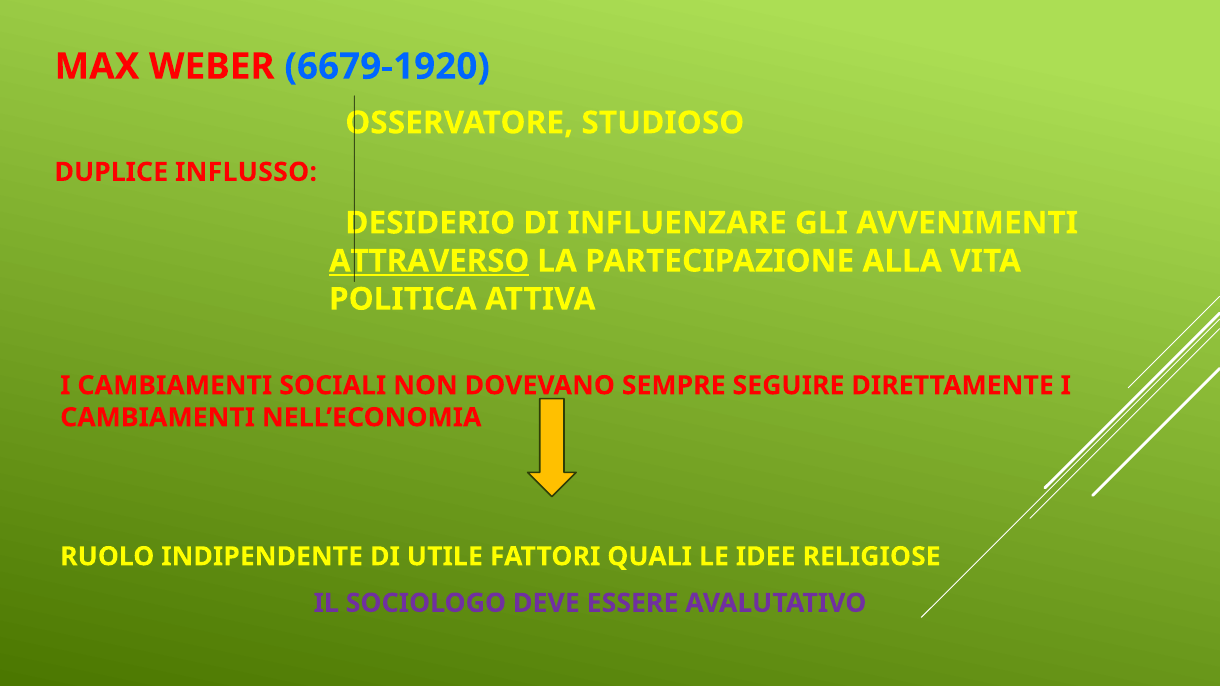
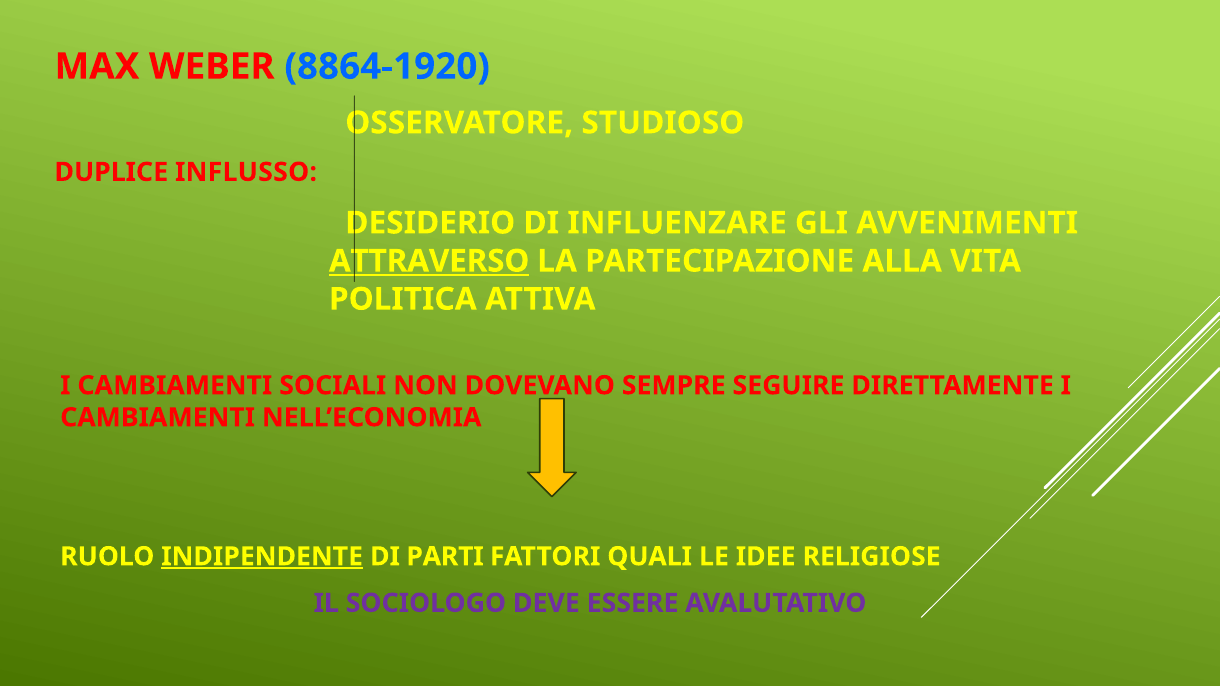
6679-1920: 6679-1920 -> 8864-1920
INDIPENDENTE underline: none -> present
UTILE: UTILE -> PARTI
